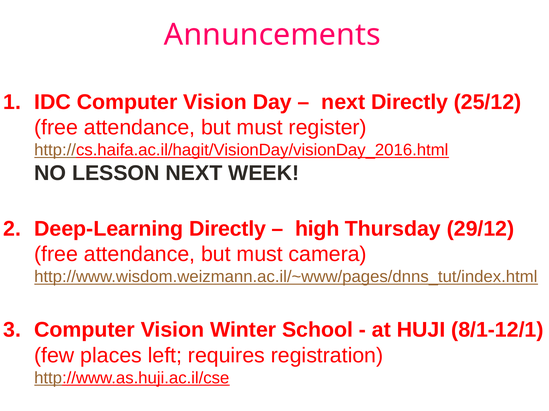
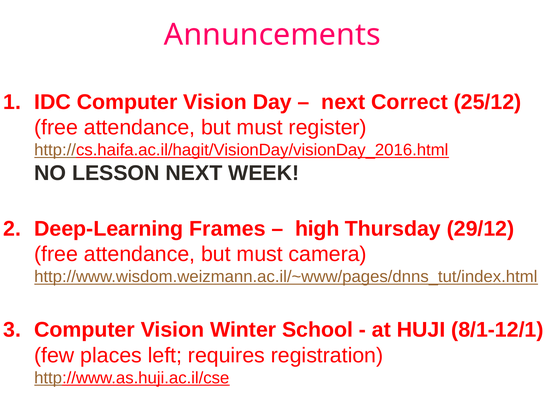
next Directly: Directly -> Correct
Deep-Learning Directly: Directly -> Frames
